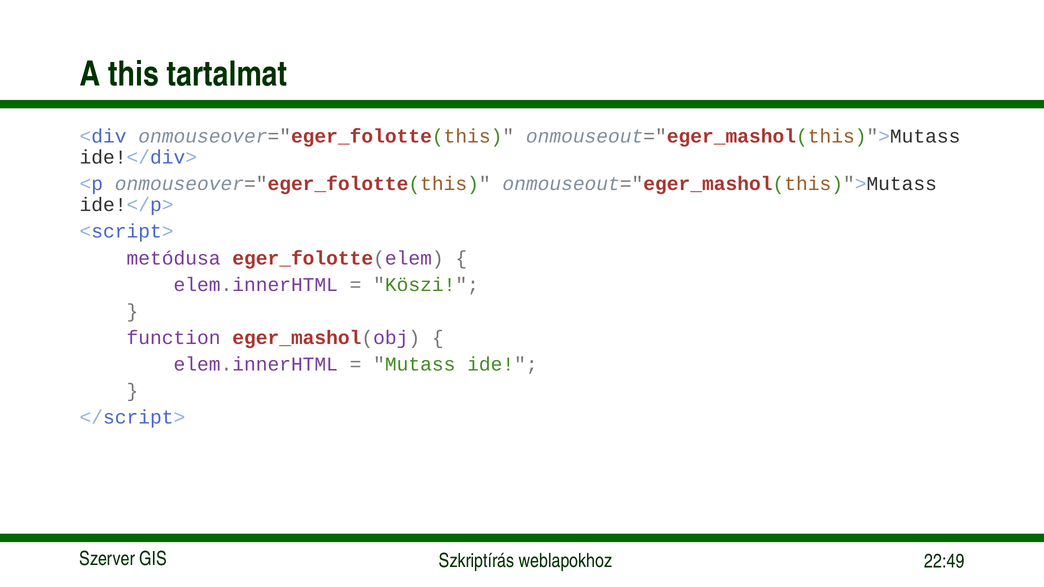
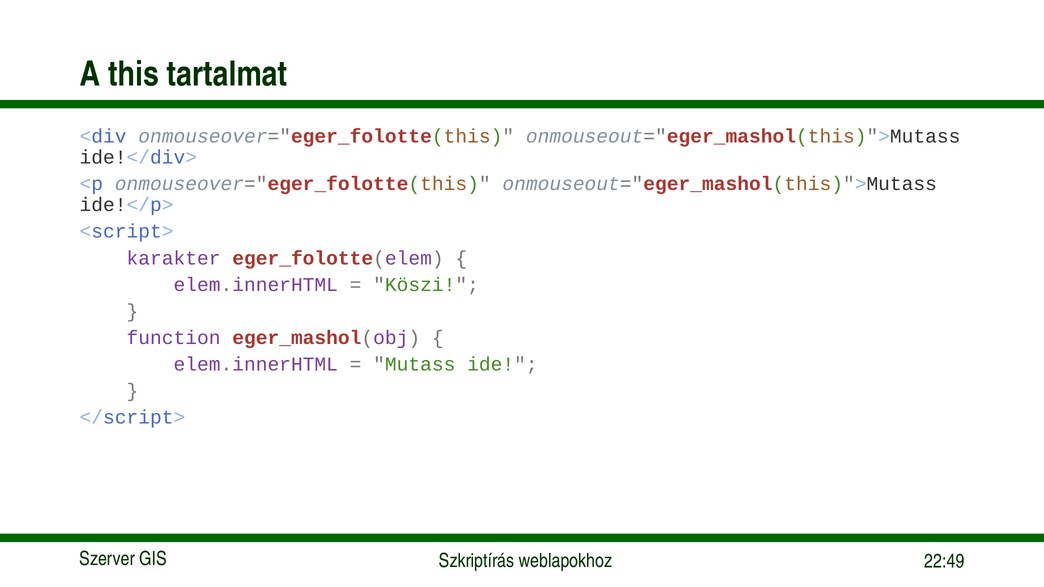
metódusa: metódusa -> karakter
